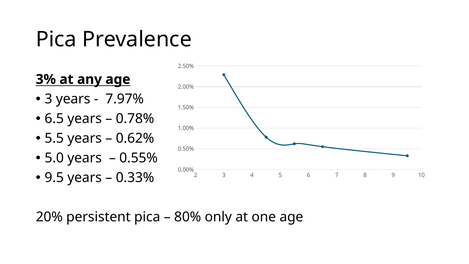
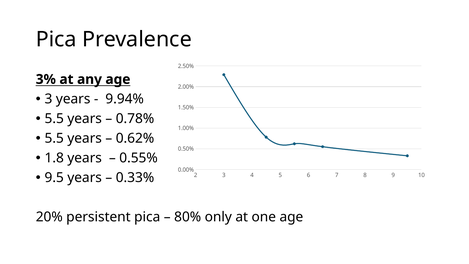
7.97%: 7.97% -> 9.94%
6.5 at (54, 119): 6.5 -> 5.5
5.0: 5.0 -> 1.8
